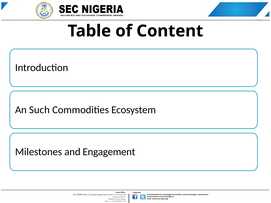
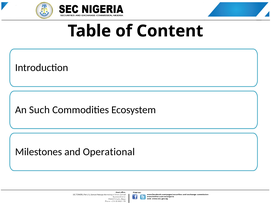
Engagement: Engagement -> Operational
